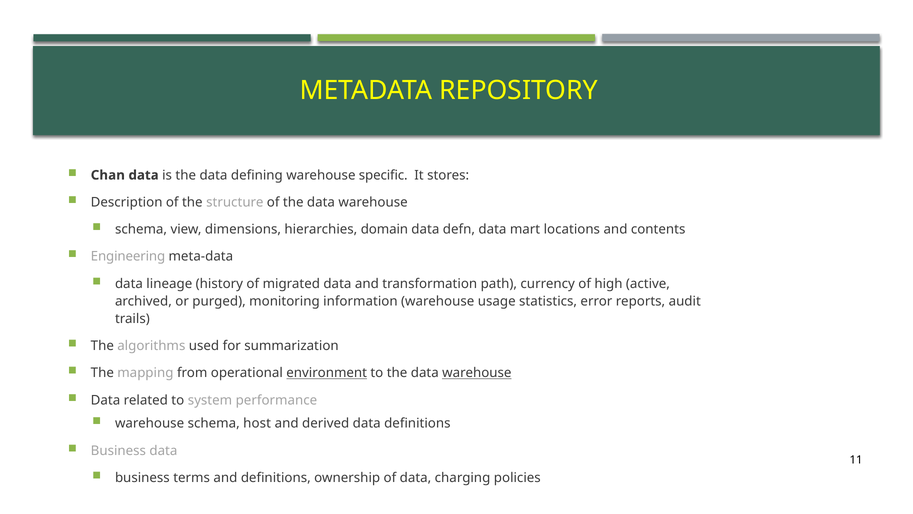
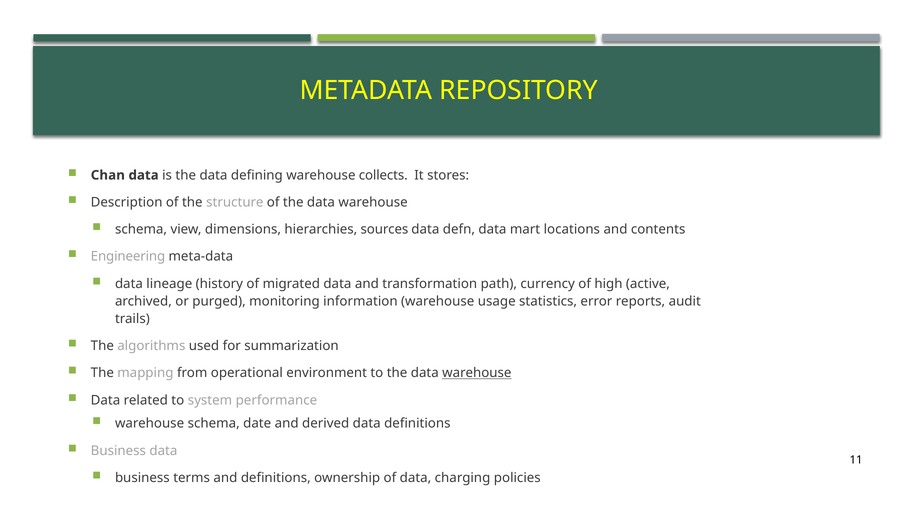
specific: specific -> collects
domain: domain -> sources
environment underline: present -> none
host: host -> date
